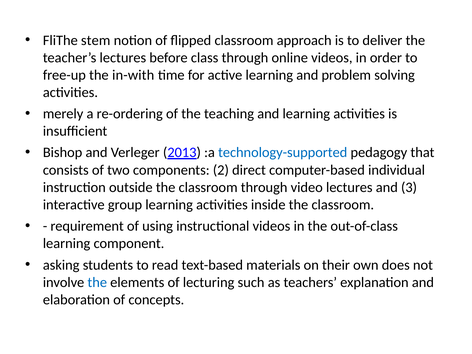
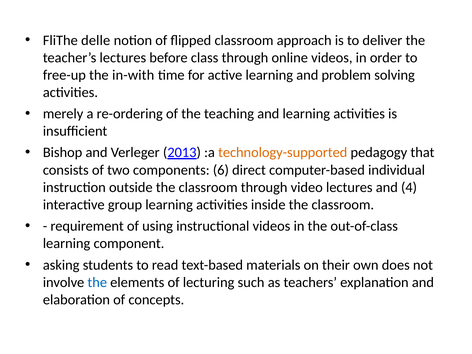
stem: stem -> delle
technology-supported colour: blue -> orange
2: 2 -> 6
3: 3 -> 4
